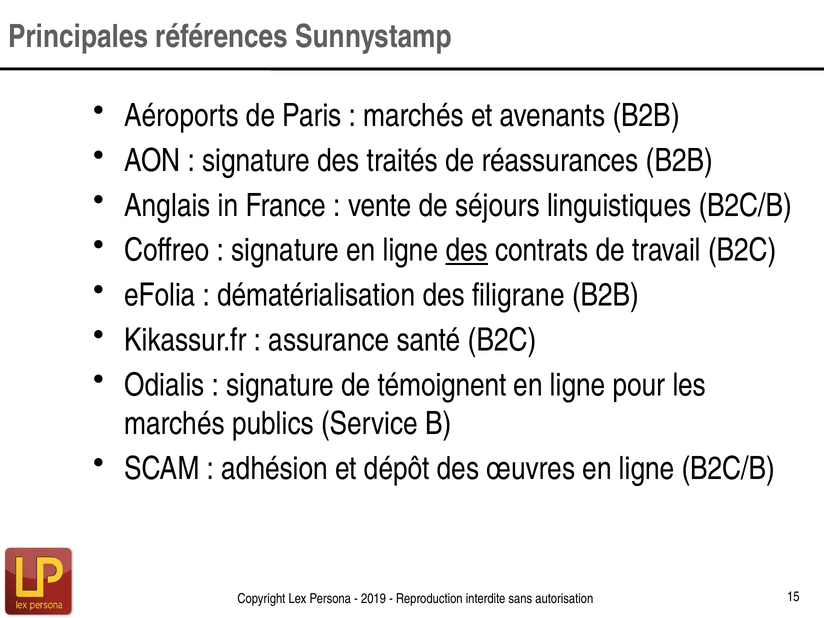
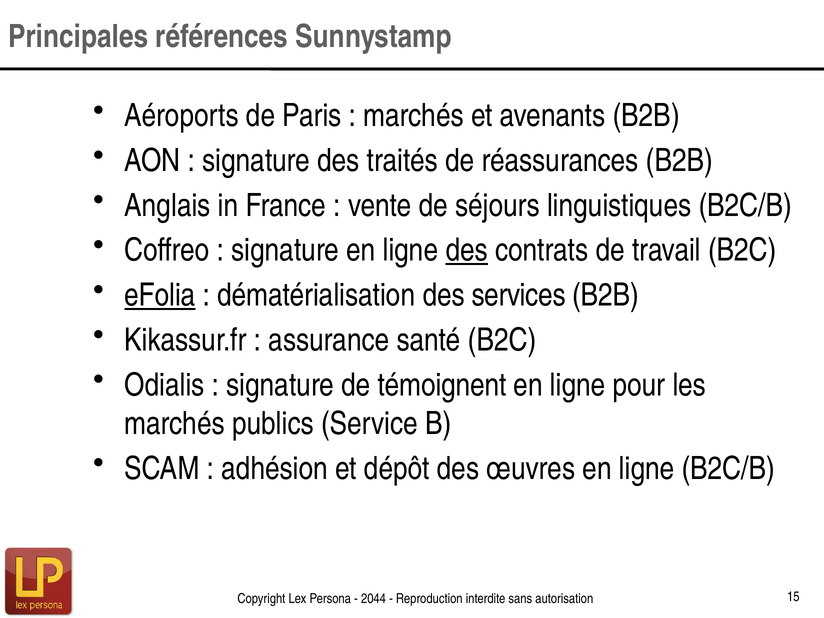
eFolia underline: none -> present
filigrane: filigrane -> services
2019: 2019 -> 2044
